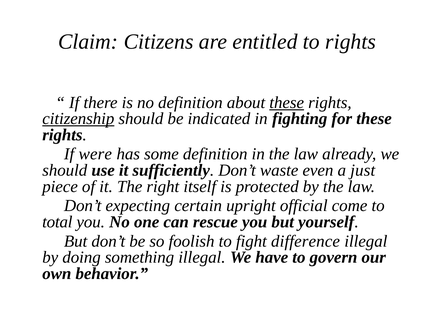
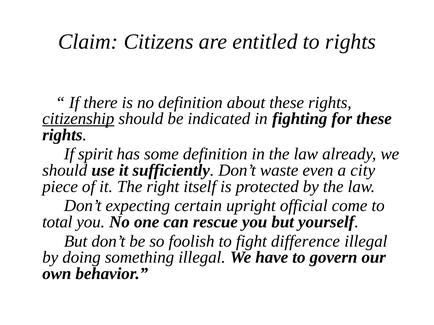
these at (287, 103) underline: present -> none
were: were -> spirit
just: just -> city
